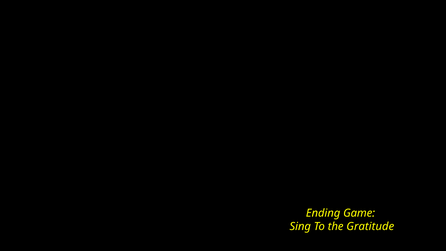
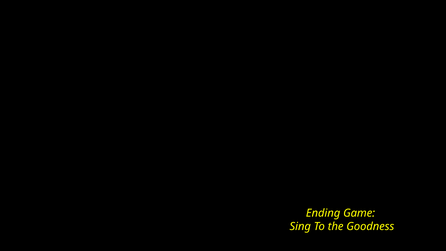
Gratitude: Gratitude -> Goodness
